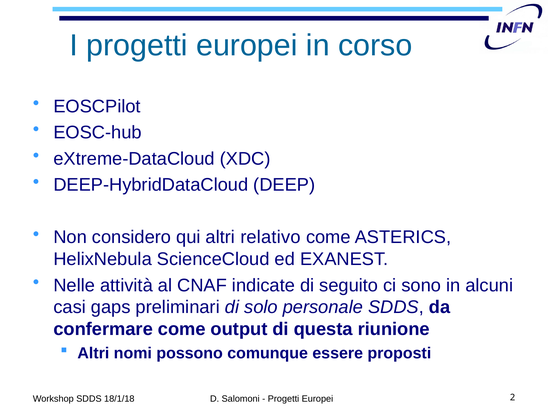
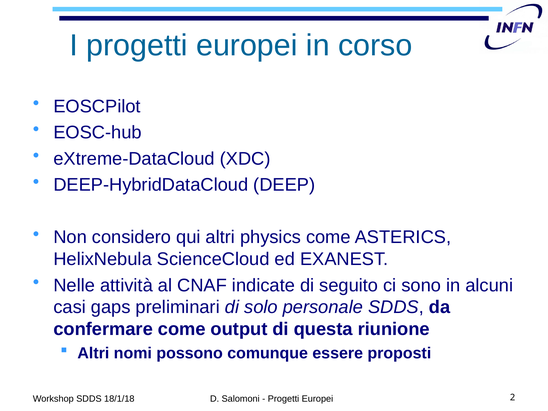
relativo: relativo -> physics
